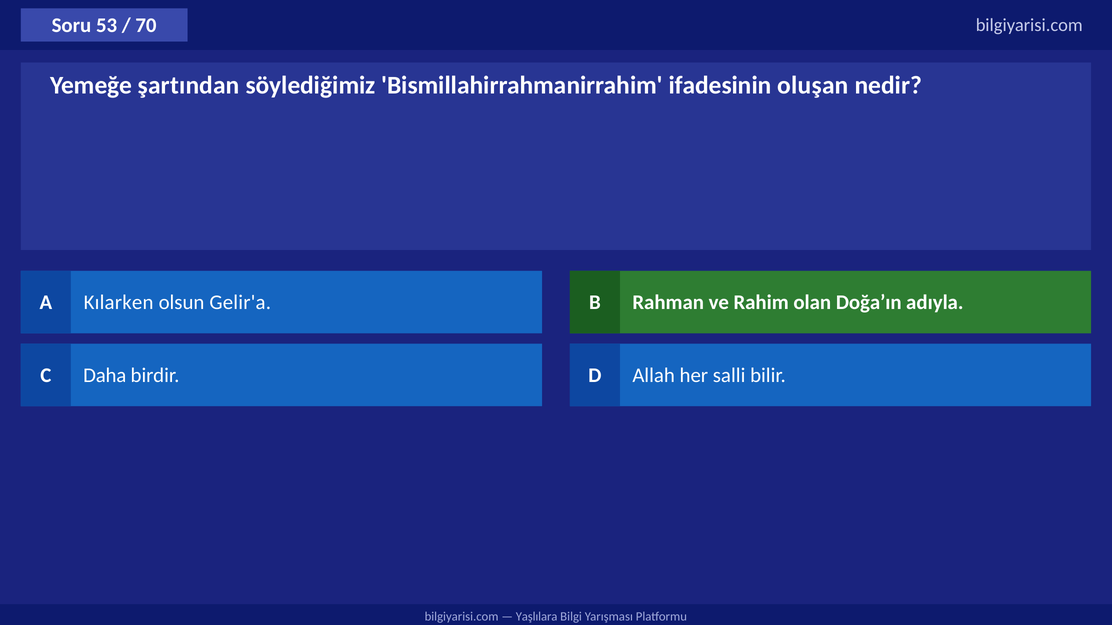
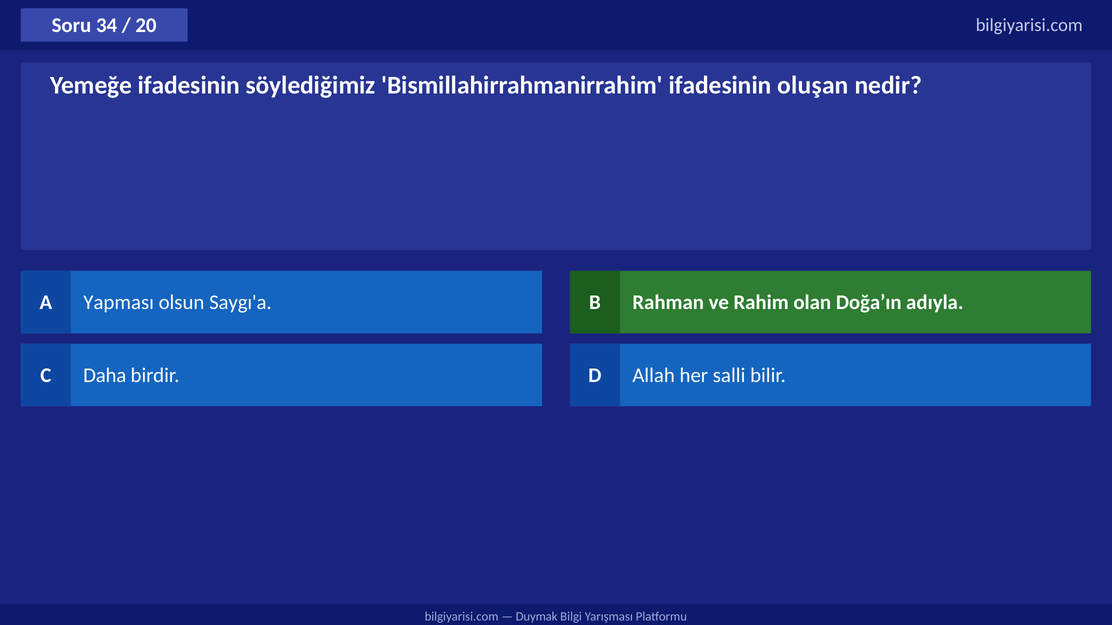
53: 53 -> 34
70: 70 -> 20
Yemeğe şartından: şartından -> ifadesinin
Kılarken: Kılarken -> Yapması
Gelir'a: Gelir'a -> Saygı'a
Yaşlılara: Yaşlılara -> Duymak
